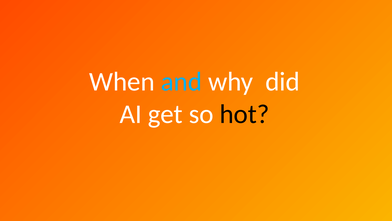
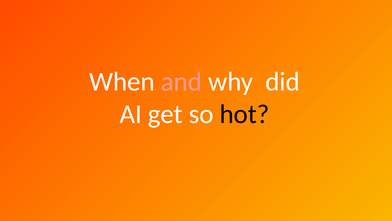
and colour: light blue -> pink
